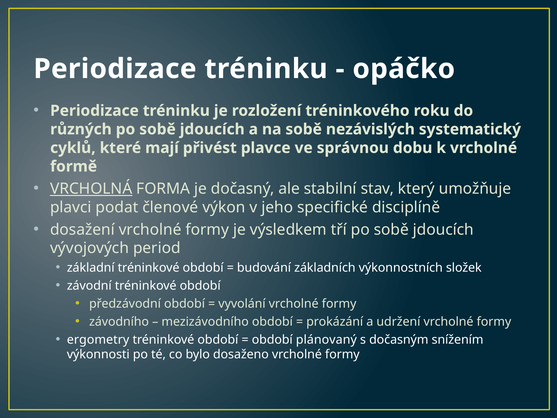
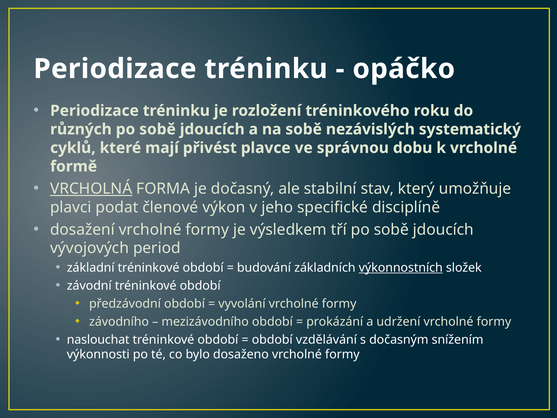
výkonnostních underline: none -> present
ergometry: ergometry -> naslouchat
plánovaný: plánovaný -> vzdělávání
